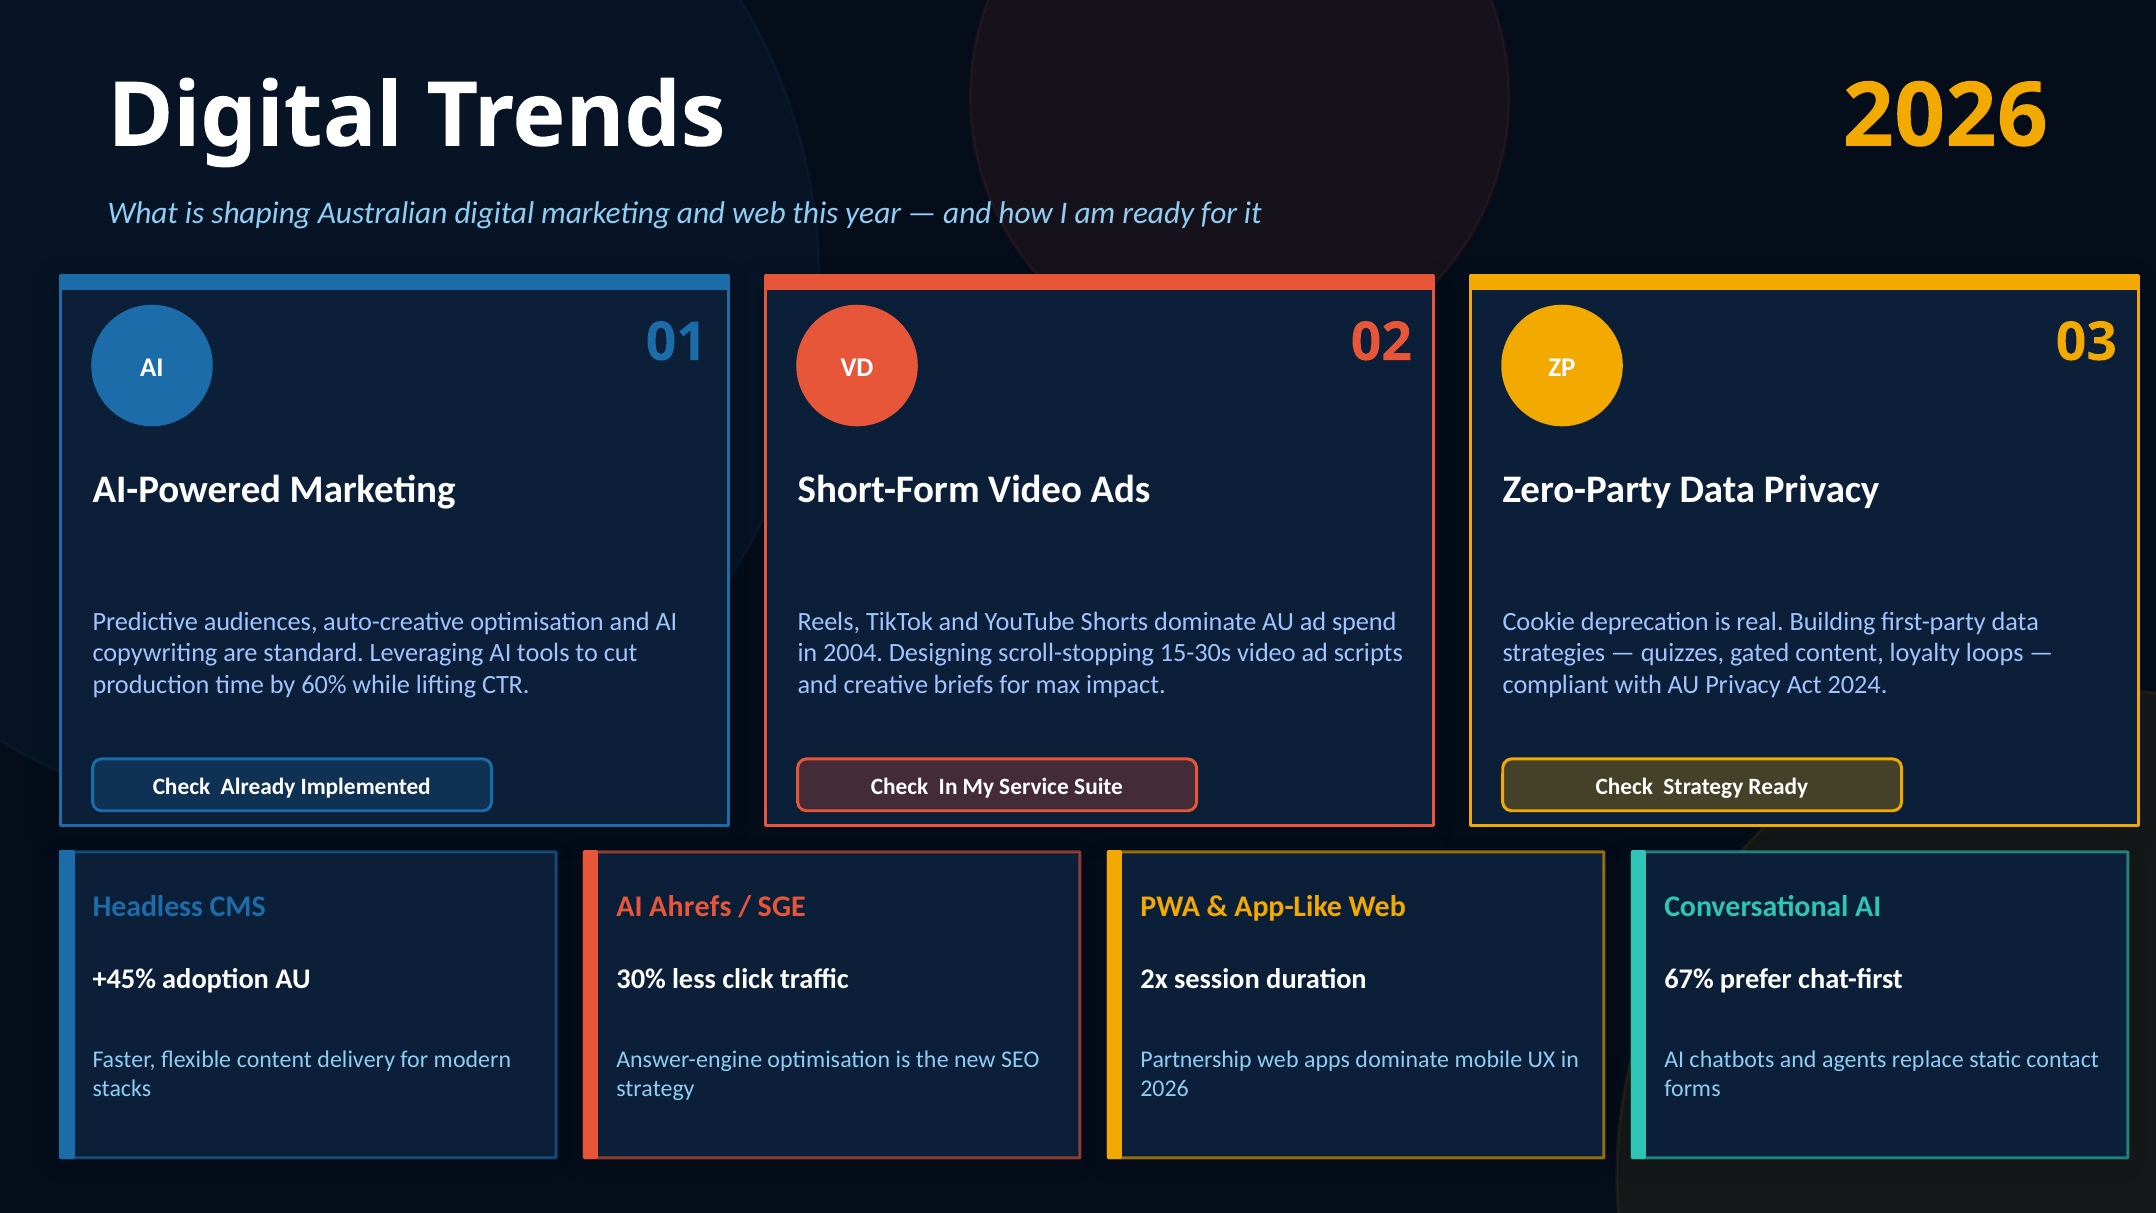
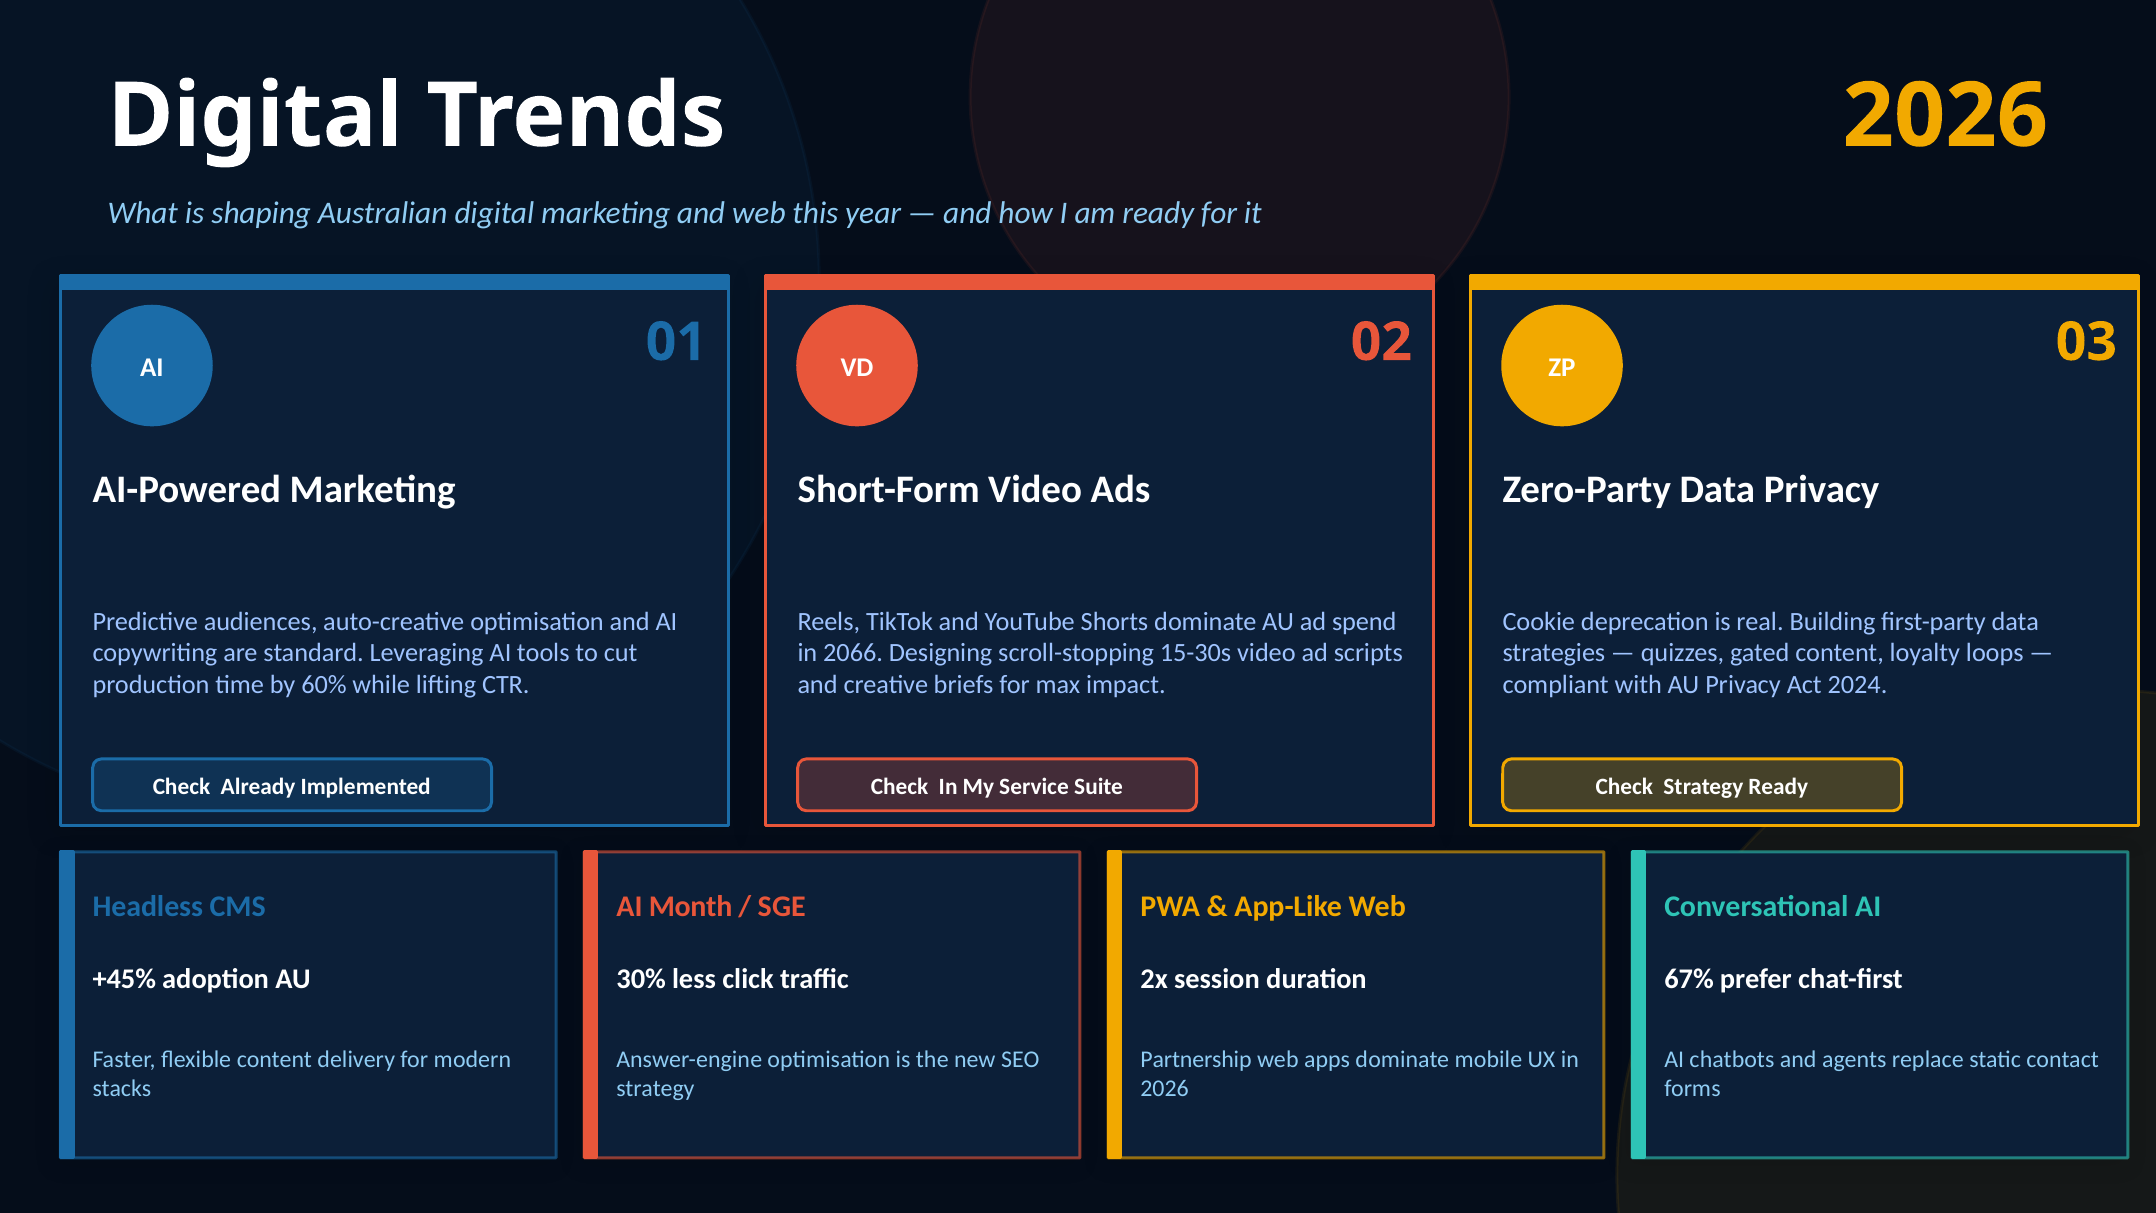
2004: 2004 -> 2066
Ahrefs: Ahrefs -> Month
